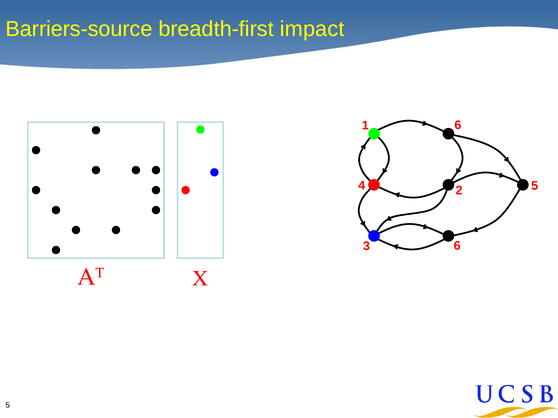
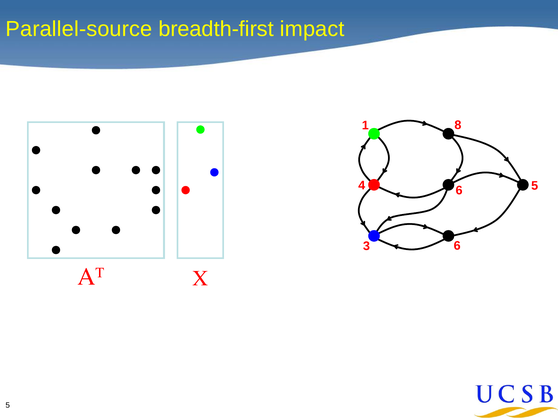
Barriers-source: Barriers-source -> Parallel-source
1 6: 6 -> 8
4 2: 2 -> 6
